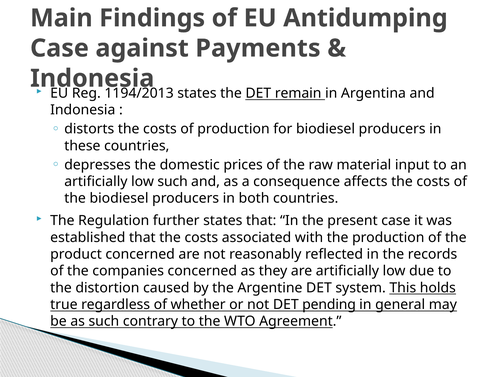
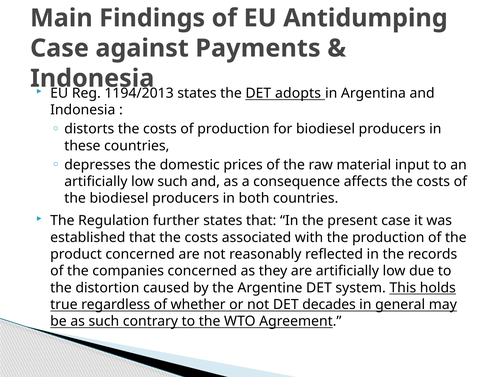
remain: remain -> adopts
pending: pending -> decades
